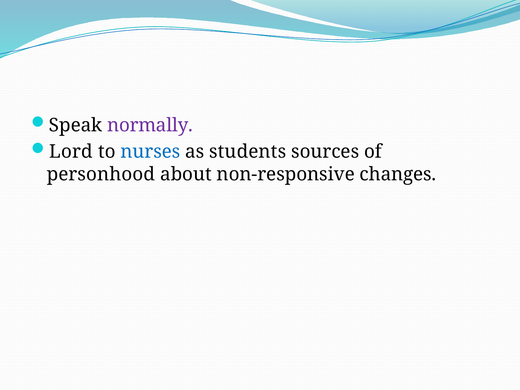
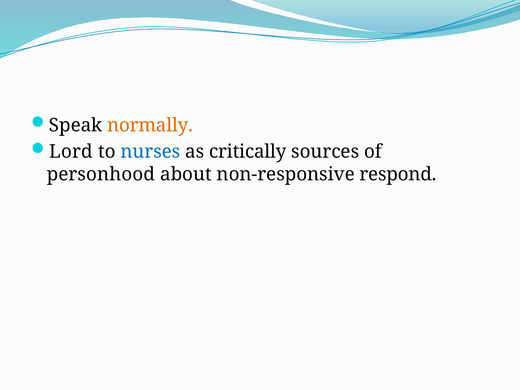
normally colour: purple -> orange
students: students -> critically
changes: changes -> respond
